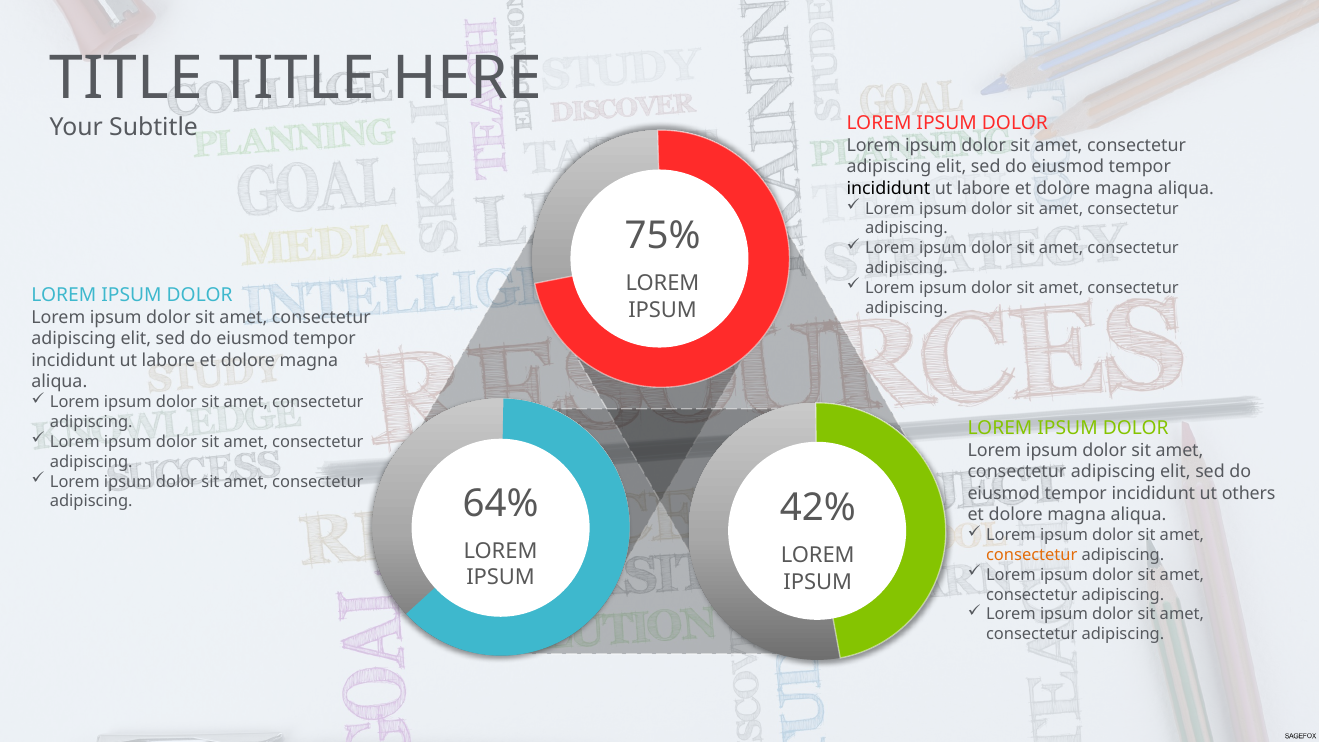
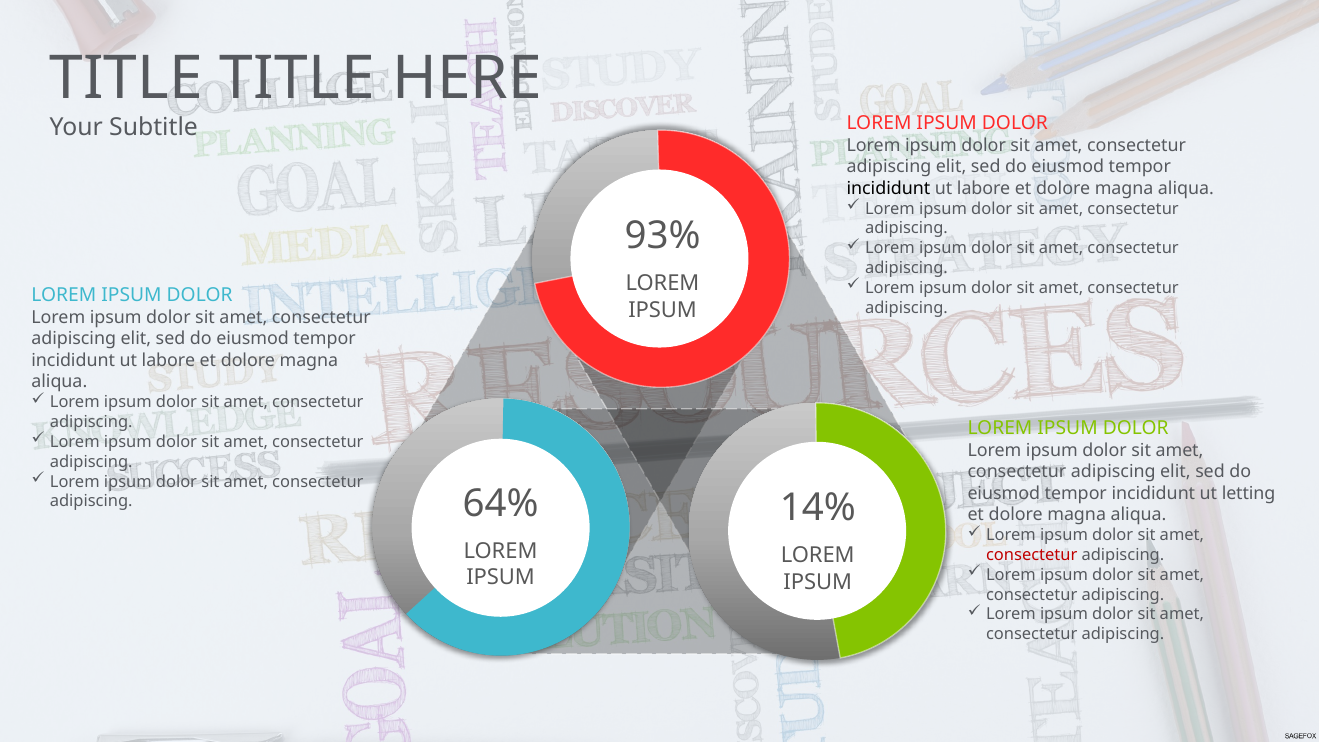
75%: 75% -> 93%
others: others -> letting
42%: 42% -> 14%
consectetur at (1032, 555) colour: orange -> red
